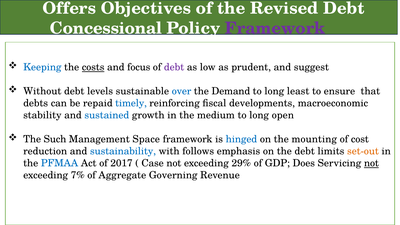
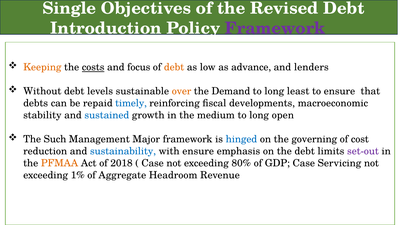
Offers: Offers -> Single
Concessional: Concessional -> Introduction
Keeping colour: blue -> orange
debt at (174, 67) colour: purple -> orange
prudent: prudent -> advance
suggest: suggest -> lenders
over colour: blue -> orange
Space: Space -> Major
mounting: mounting -> governing
with follows: follows -> ensure
set-out colour: orange -> purple
PFMAA colour: blue -> orange
2017: 2017 -> 2018
29%: 29% -> 80%
GDP Does: Does -> Case
not at (371, 163) underline: present -> none
7%: 7% -> 1%
Governing: Governing -> Headroom
